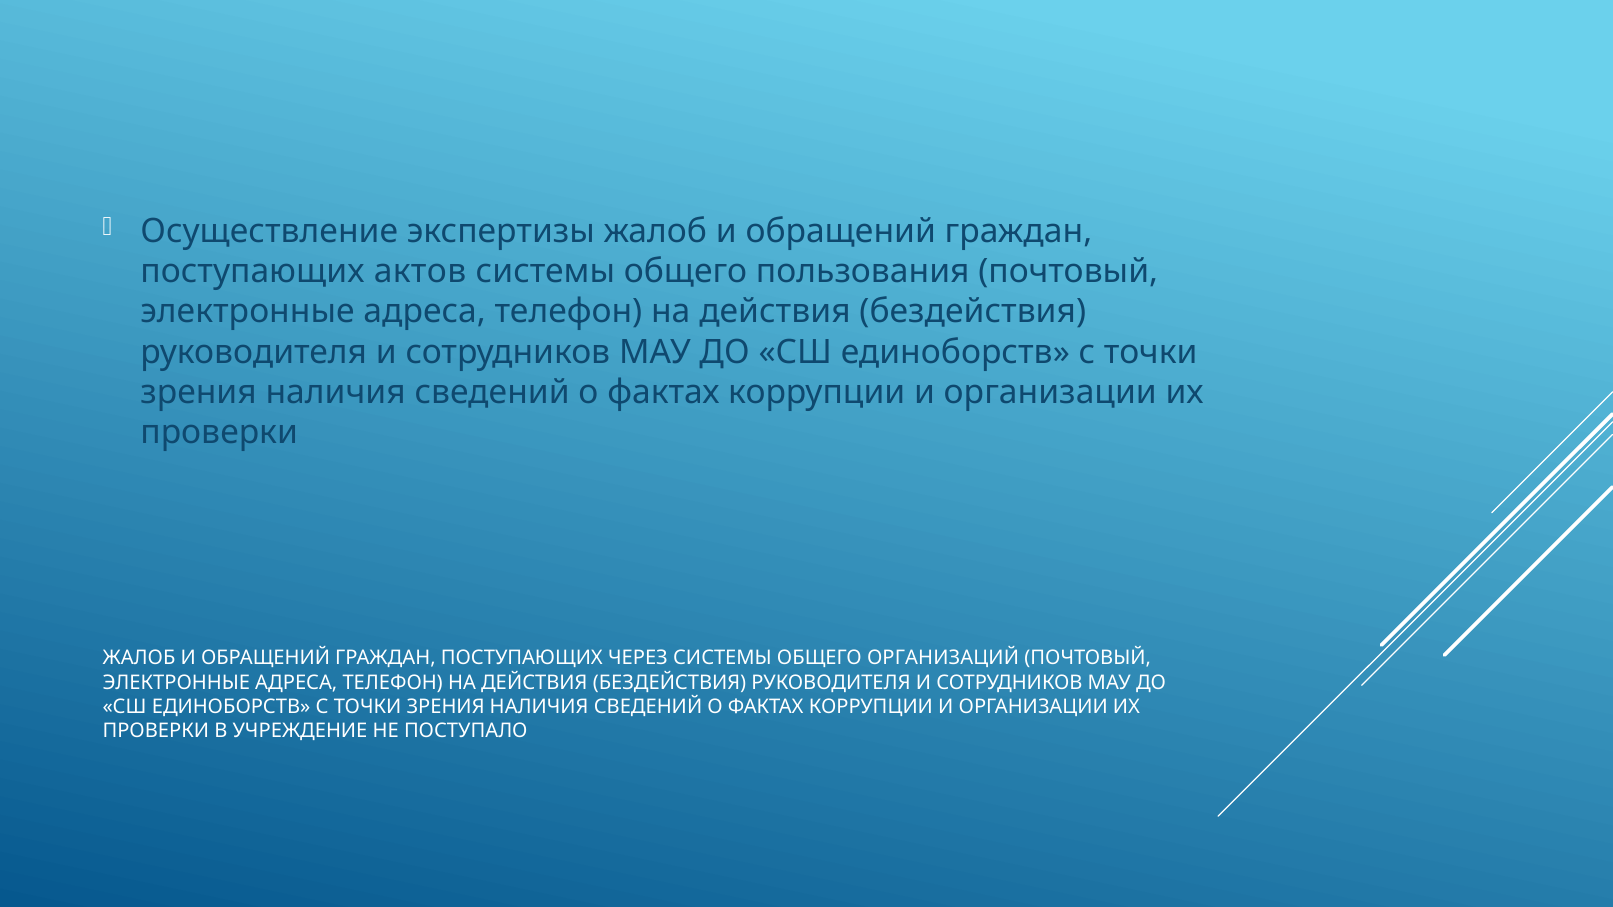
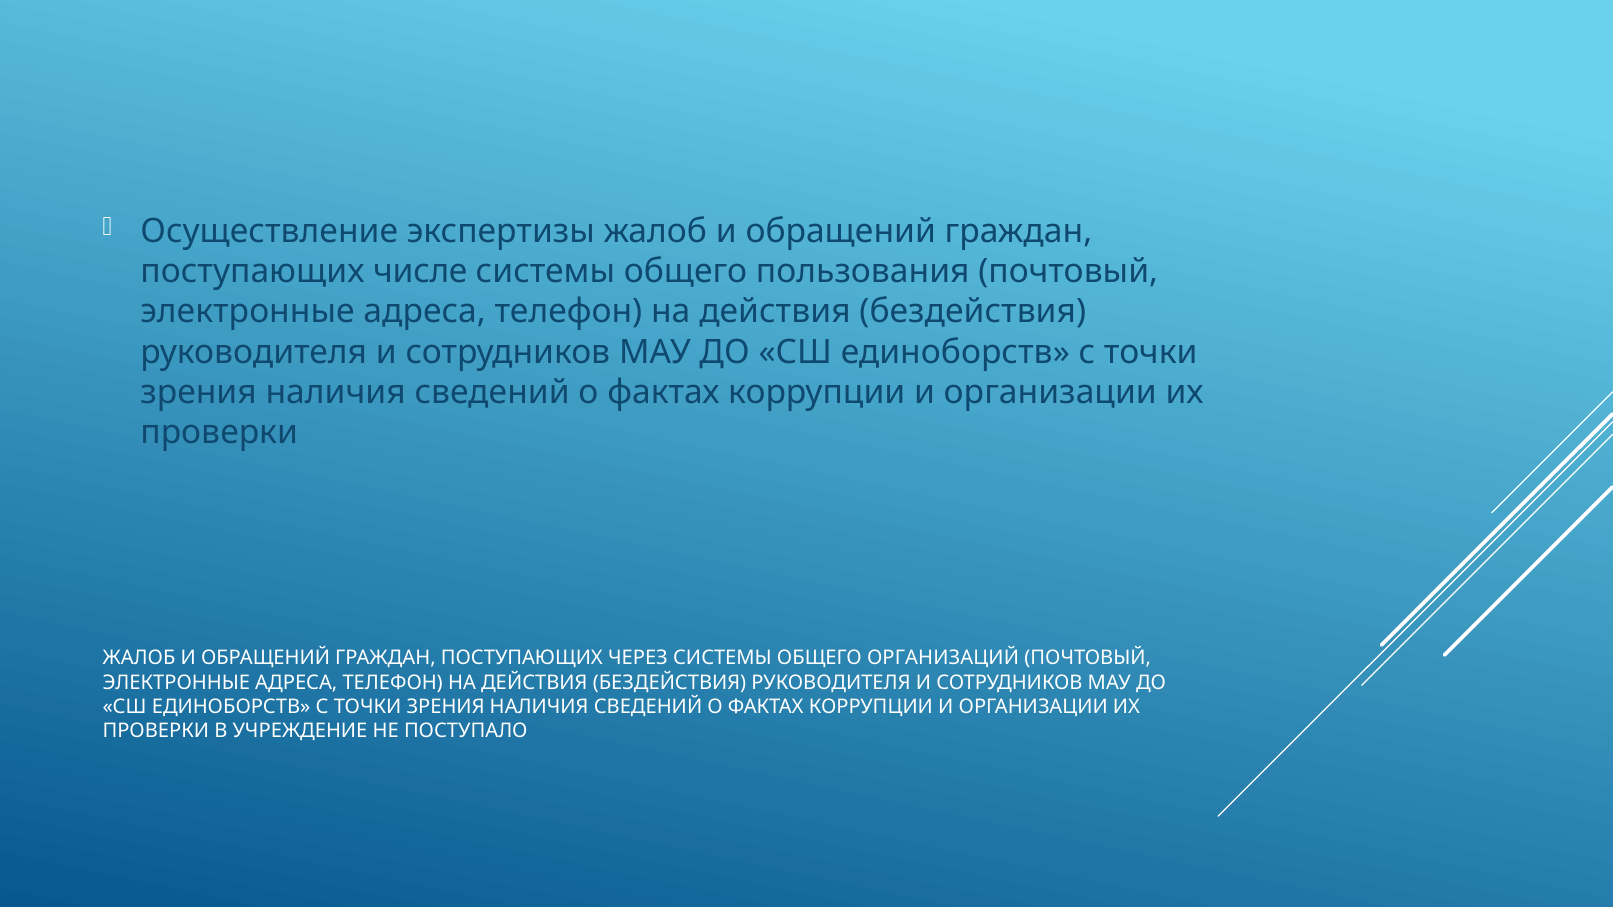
актов: актов -> числе
